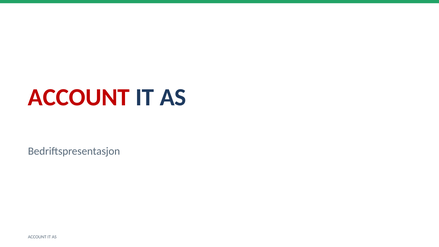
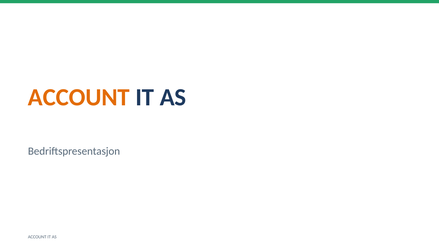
ACCOUNT at (79, 97) colour: red -> orange
